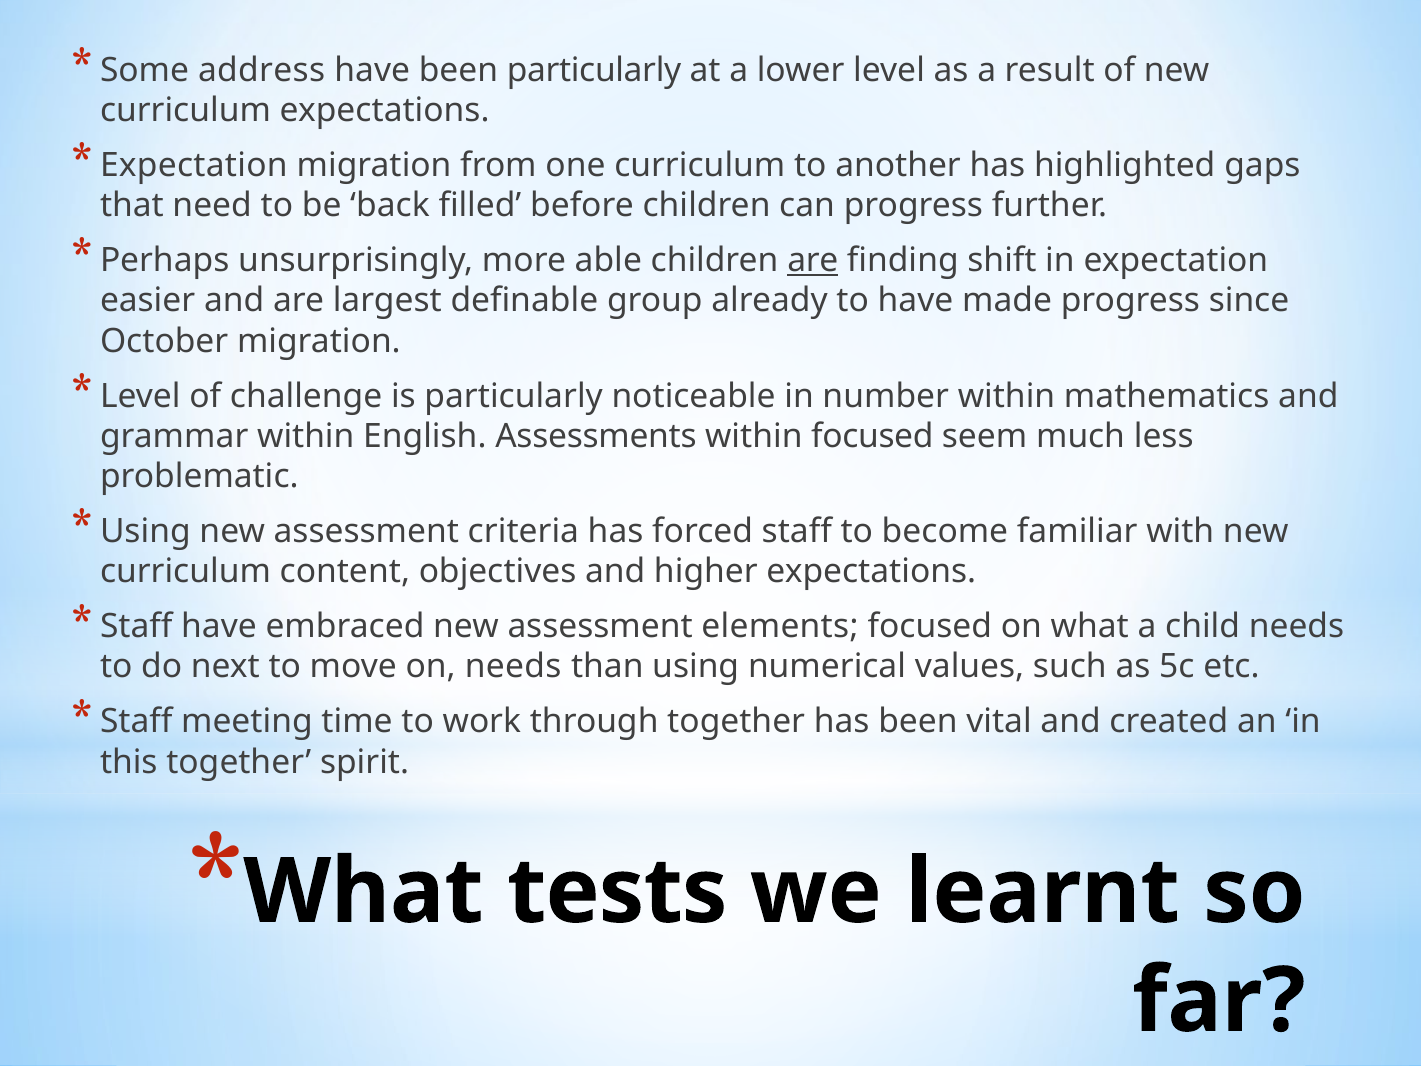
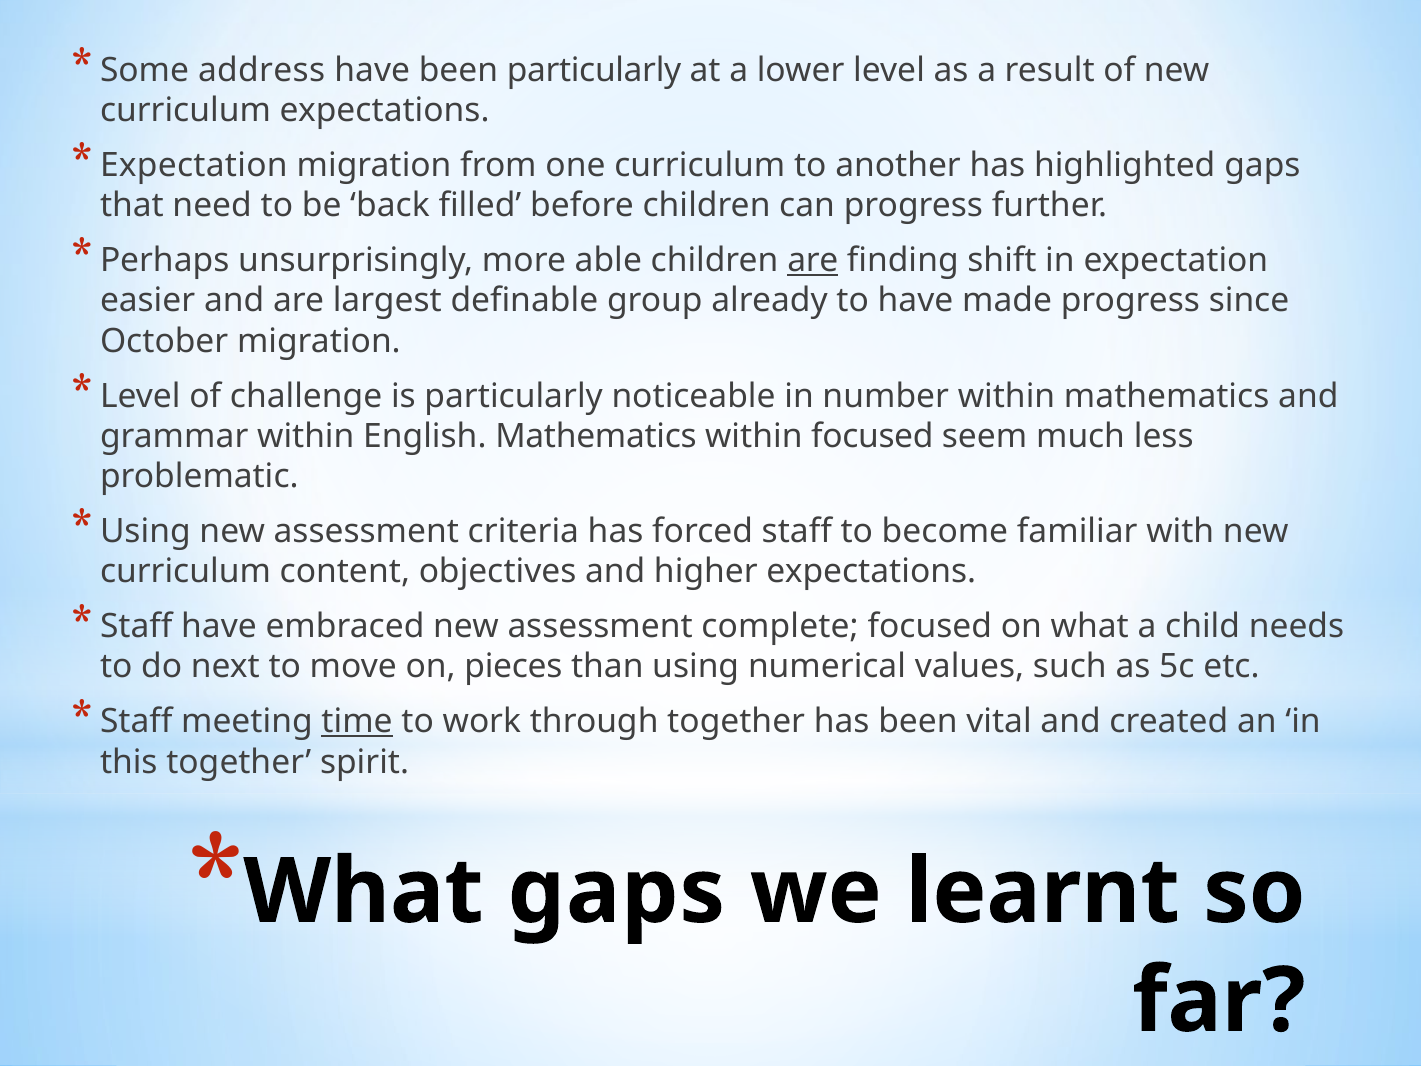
English Assessments: Assessments -> Mathematics
elements: elements -> complete
on needs: needs -> pieces
time underline: none -> present
What tests: tests -> gaps
